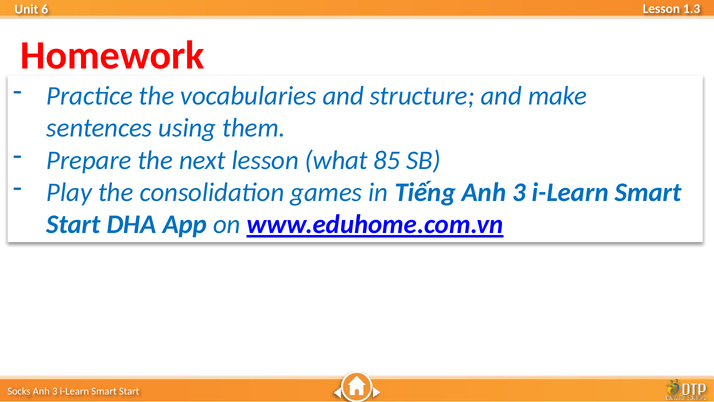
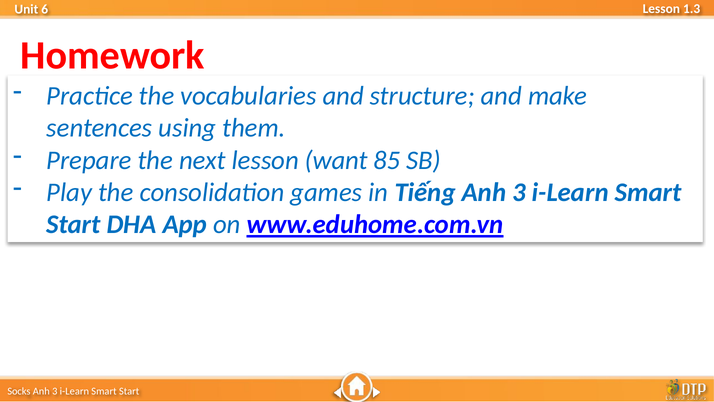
what: what -> want
